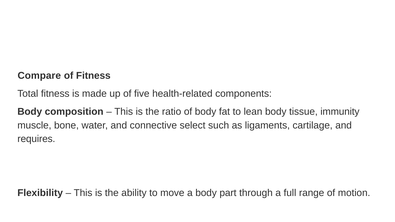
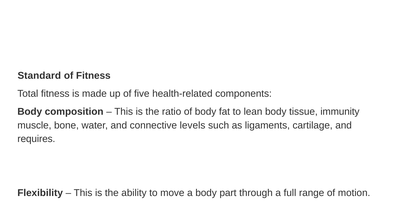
Compare: Compare -> Standard
select: select -> levels
